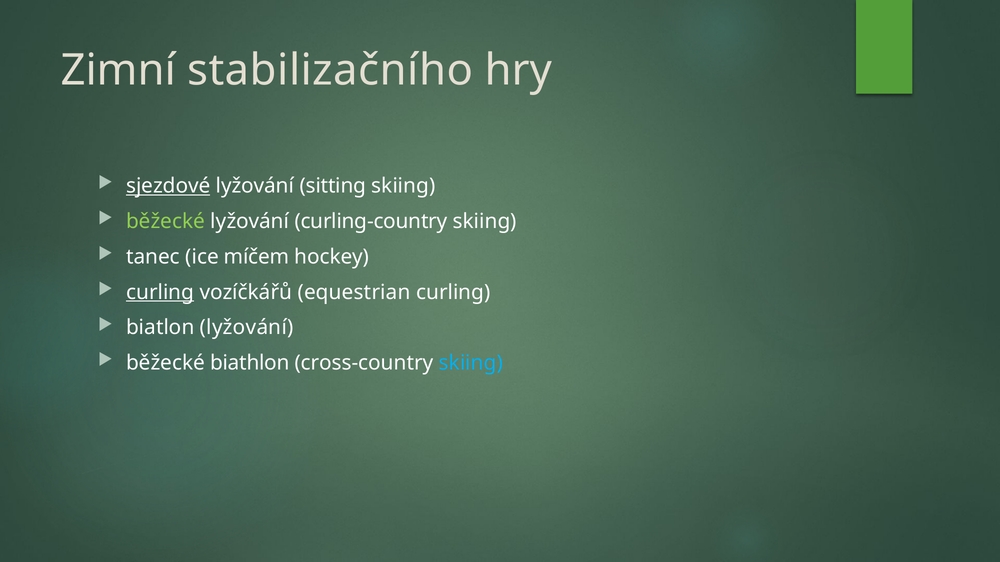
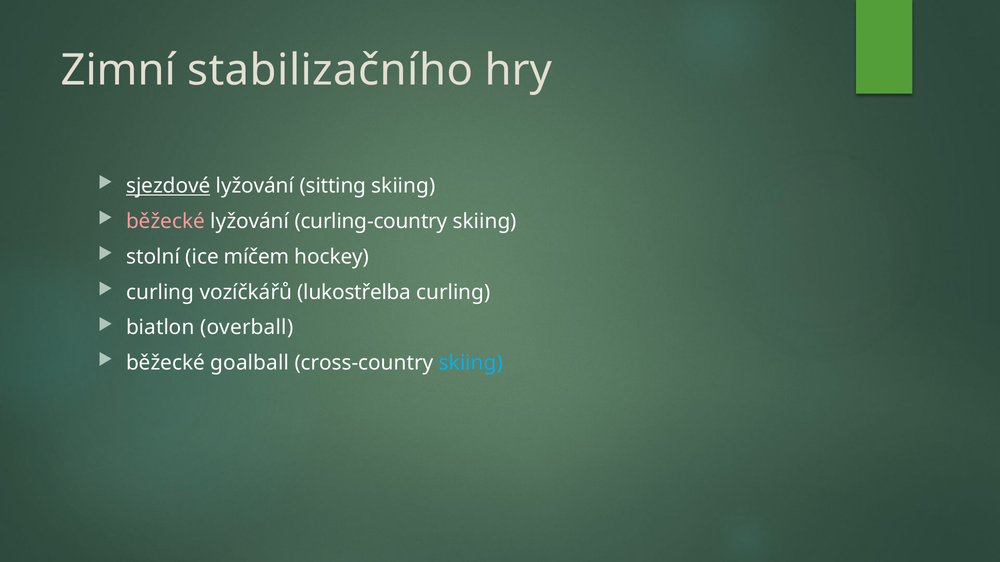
běžecké at (166, 222) colour: light green -> pink
tanec: tanec -> stolní
curling at (160, 292) underline: present -> none
equestrian: equestrian -> lukostřelba
biatlon lyžování: lyžování -> overball
biathlon: biathlon -> goalball
